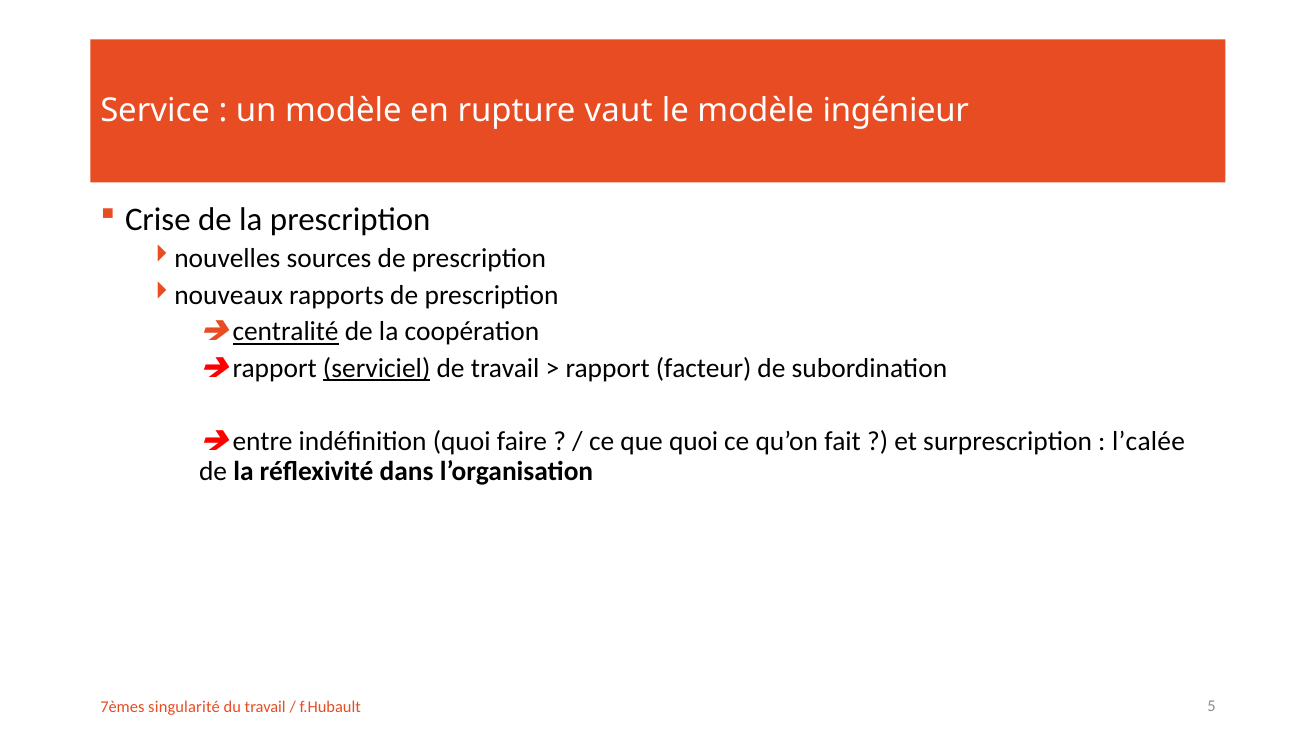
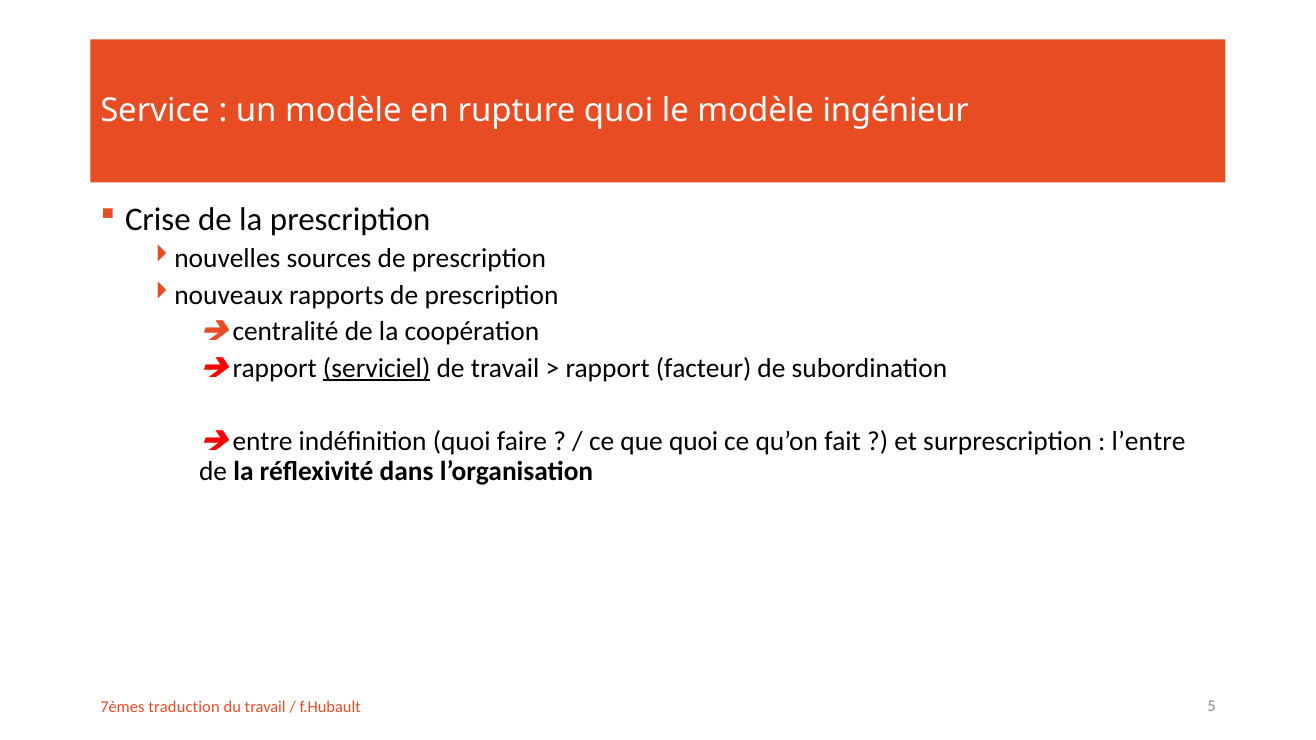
rupture vaut: vaut -> quoi
centralité underline: present -> none
l’calée: l’calée -> l’entre
singularité: singularité -> traduction
